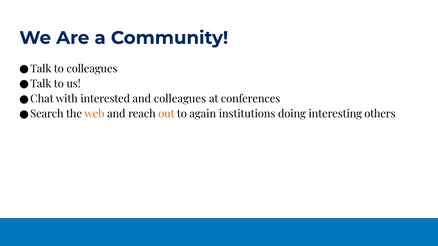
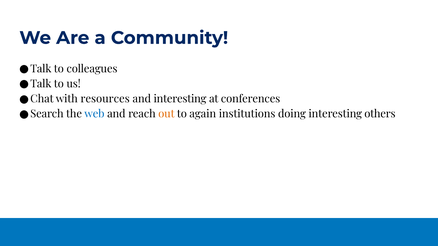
interested: interested -> resources
and colleagues: colleagues -> interesting
web colour: orange -> blue
